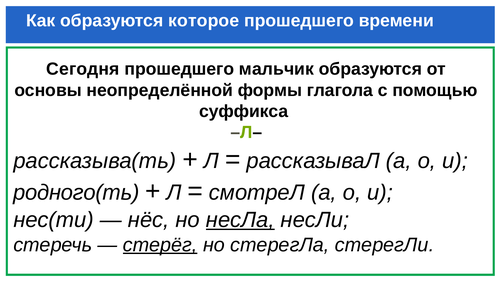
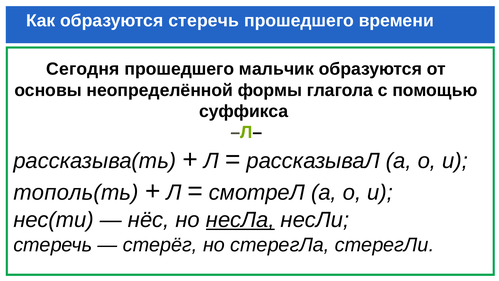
образуются которое: которое -> стеречь
родного(ть: родного(ть -> тополь(ть
стерёг underline: present -> none
